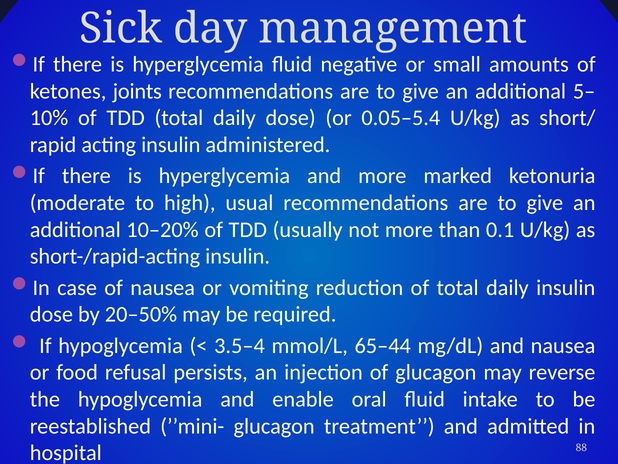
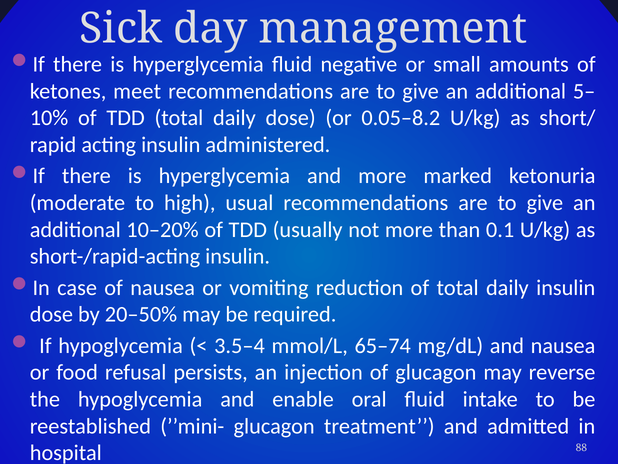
joints: joints -> meet
0.05–5.4: 0.05–5.4 -> 0.05–8.2
65–44: 65–44 -> 65–74
